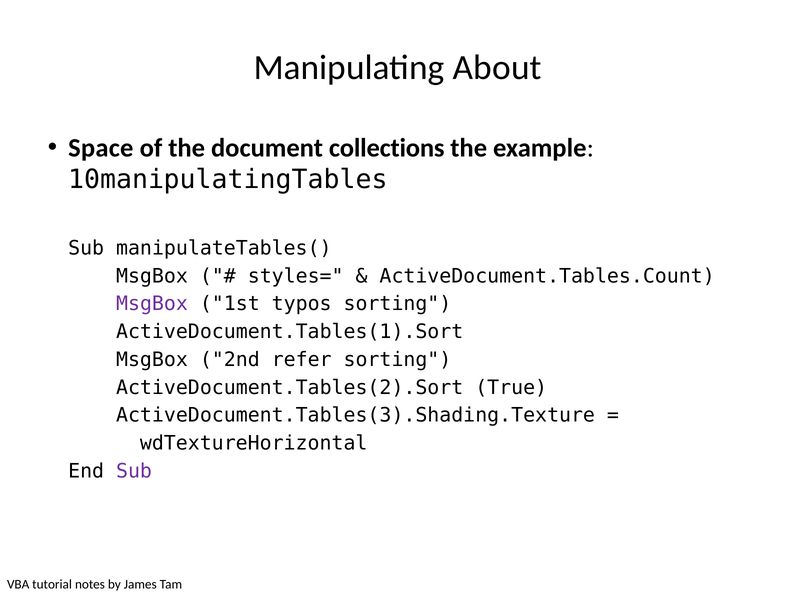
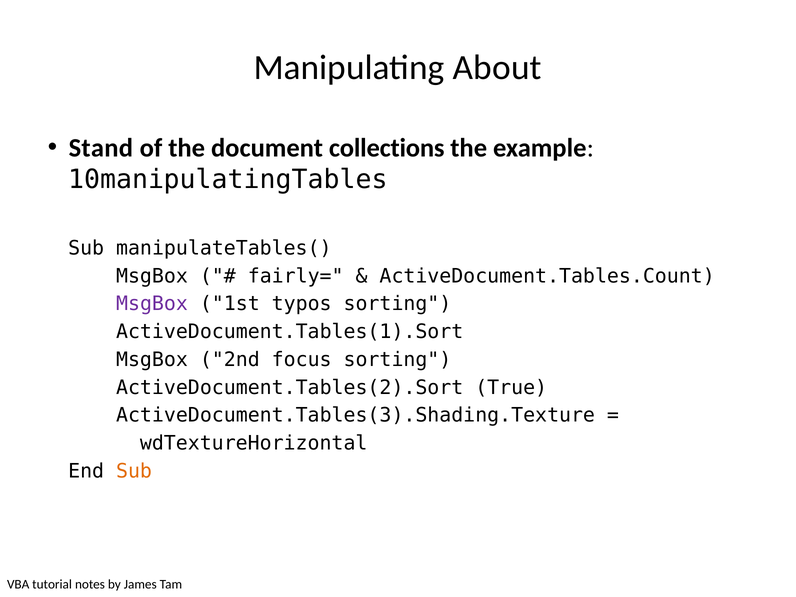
Space: Space -> Stand
styles=: styles= -> fairly=
refer: refer -> focus
Sub at (134, 471) colour: purple -> orange
